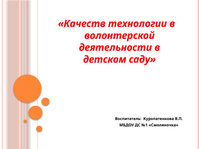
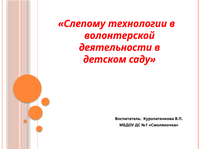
Качеств: Качеств -> Слепому
